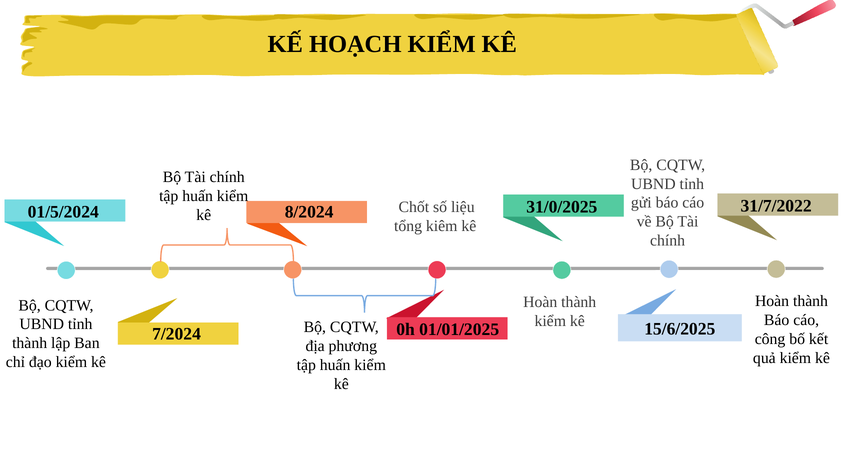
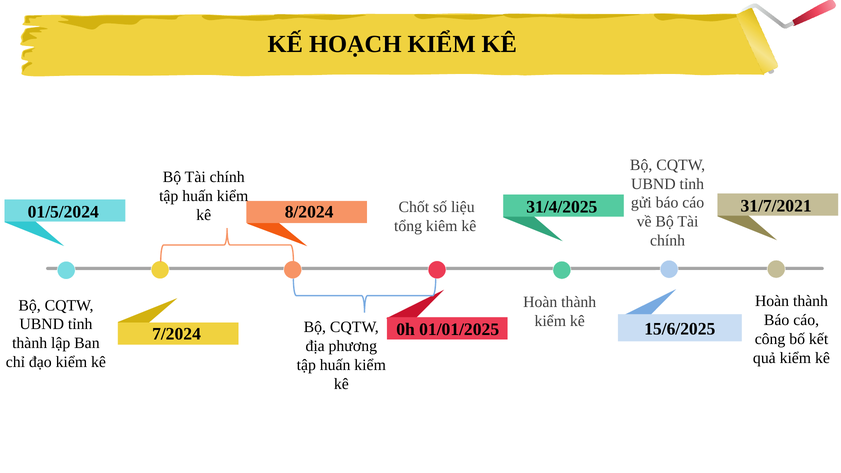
31/7/2022: 31/7/2022 -> 31/7/2021
31/0/2025: 31/0/2025 -> 31/4/2025
